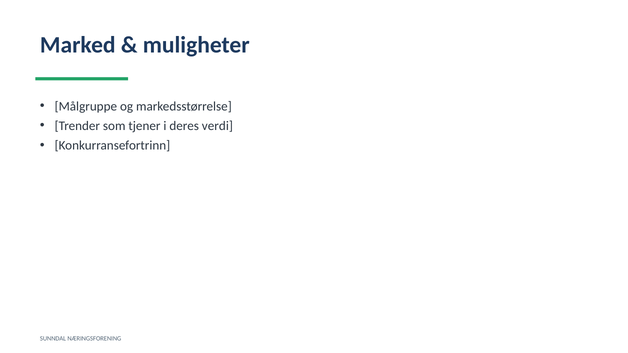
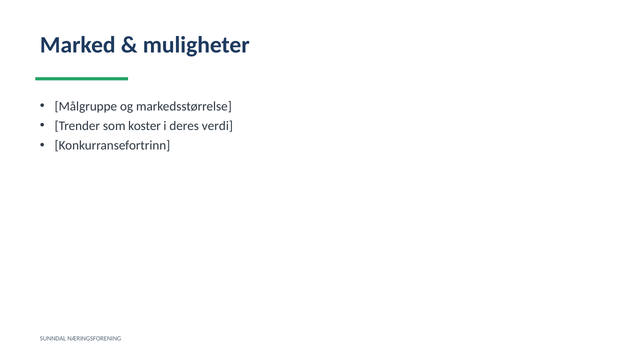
tjener: tjener -> koster
